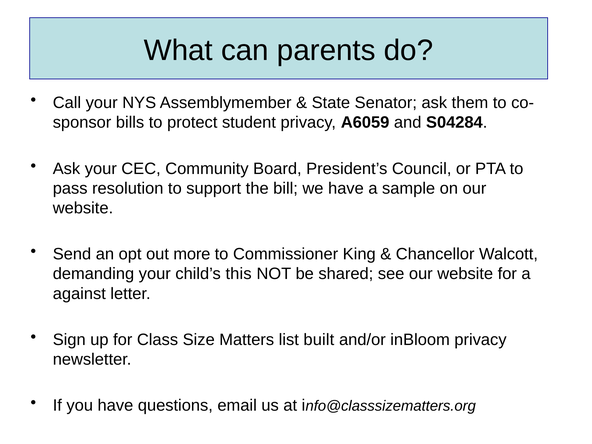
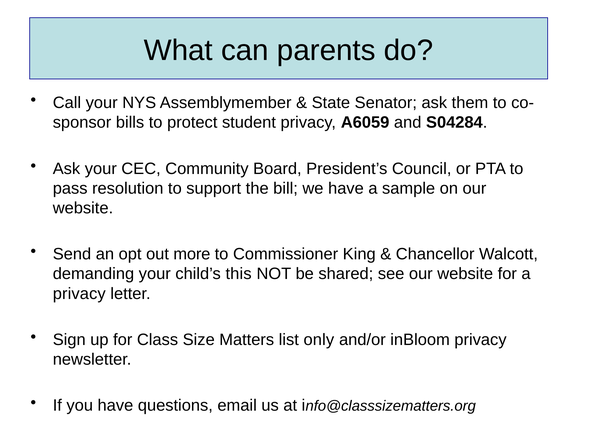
against at (79, 294): against -> privacy
built: built -> only
